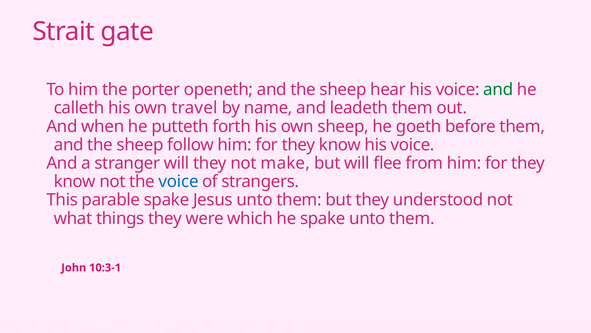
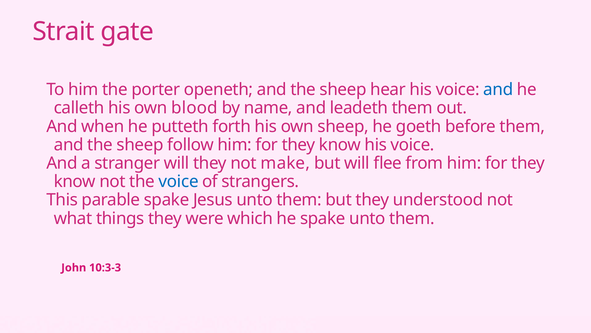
and at (498, 89) colour: green -> blue
travel: travel -> blood
10:3-1: 10:3-1 -> 10:3-3
